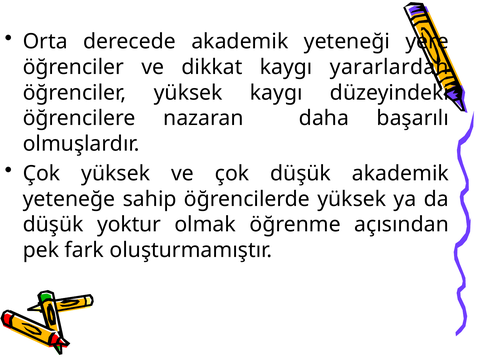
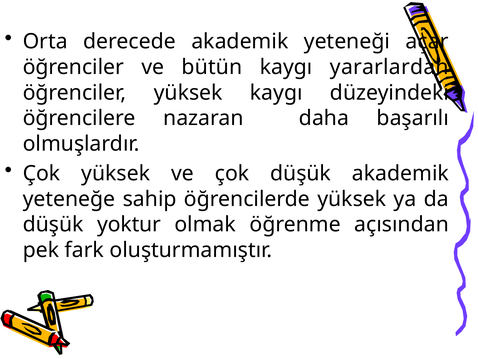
yere: yere -> açar
dikkat: dikkat -> bütün
